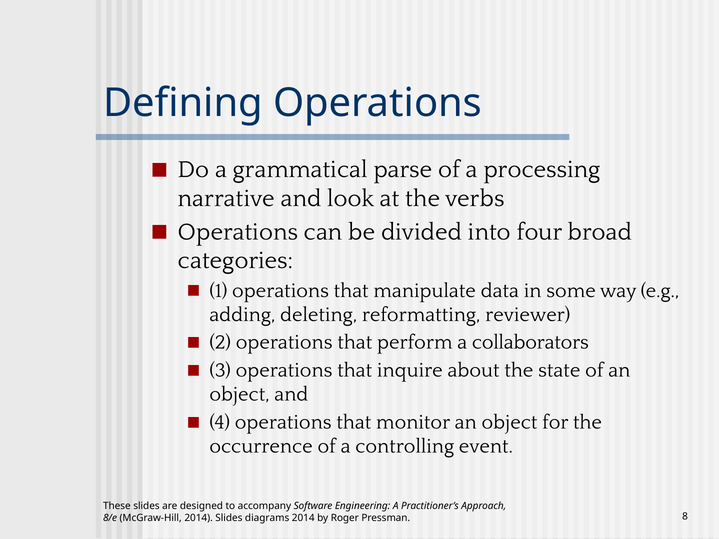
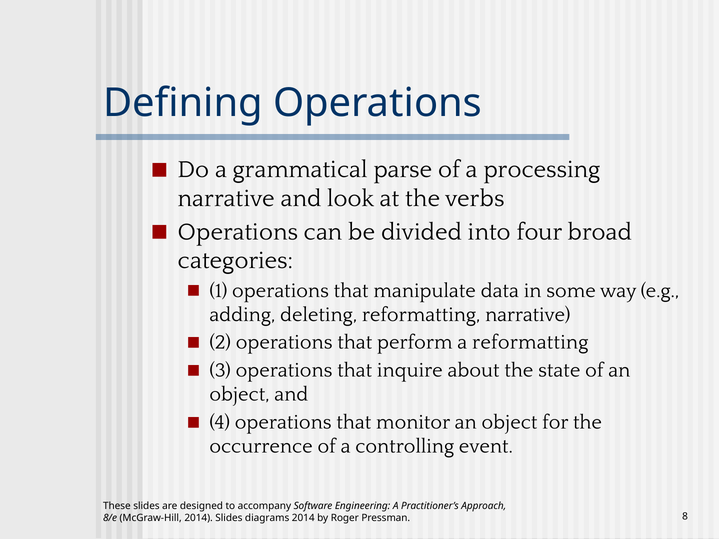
reformatting reviewer: reviewer -> narrative
a collaborators: collaborators -> reformatting
